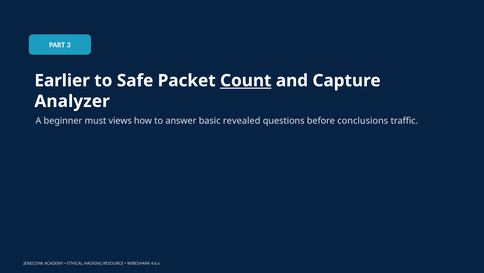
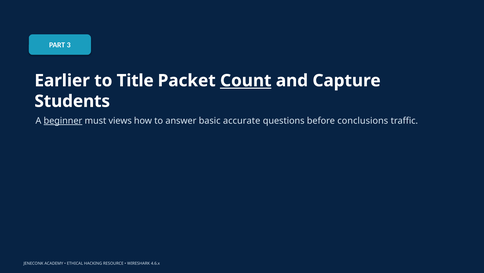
Safe: Safe -> Title
Analyzer: Analyzer -> Students
beginner underline: none -> present
revealed: revealed -> accurate
